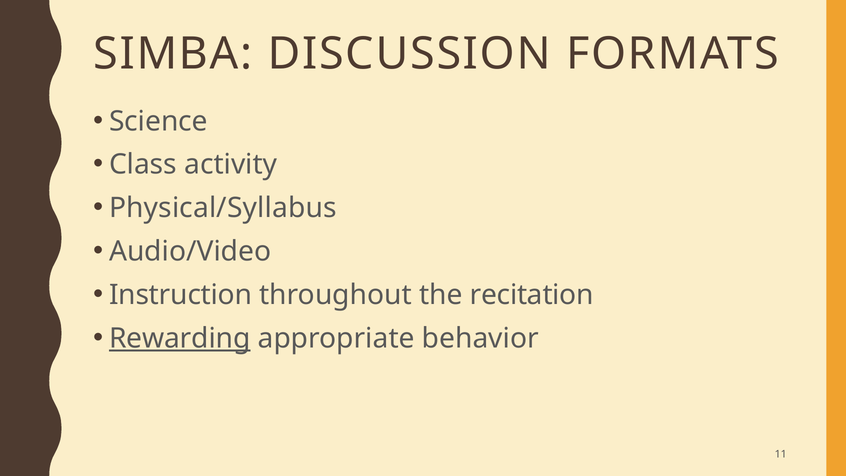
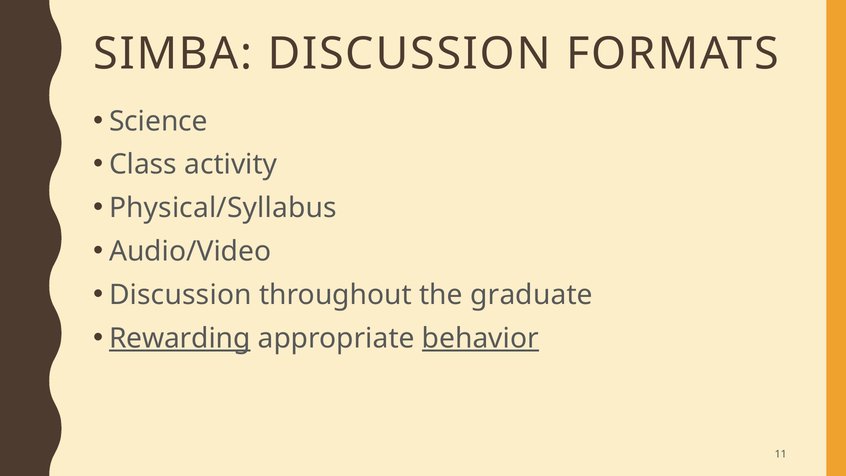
Instruction at (181, 295): Instruction -> Discussion
recitation: recitation -> graduate
behavior underline: none -> present
